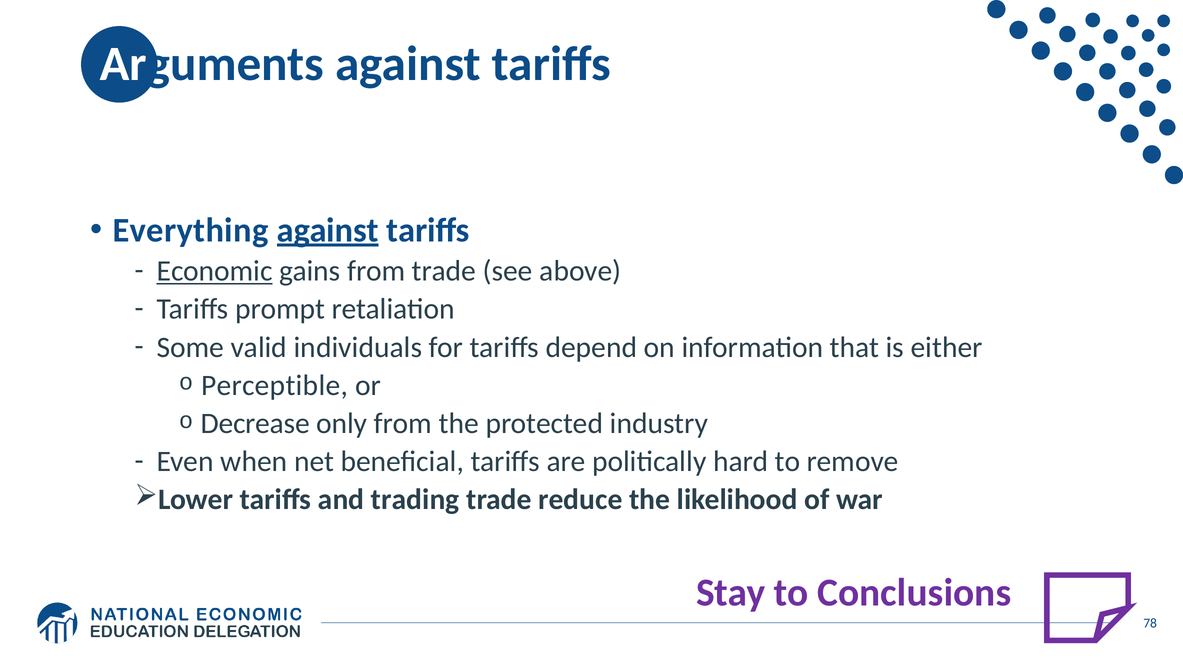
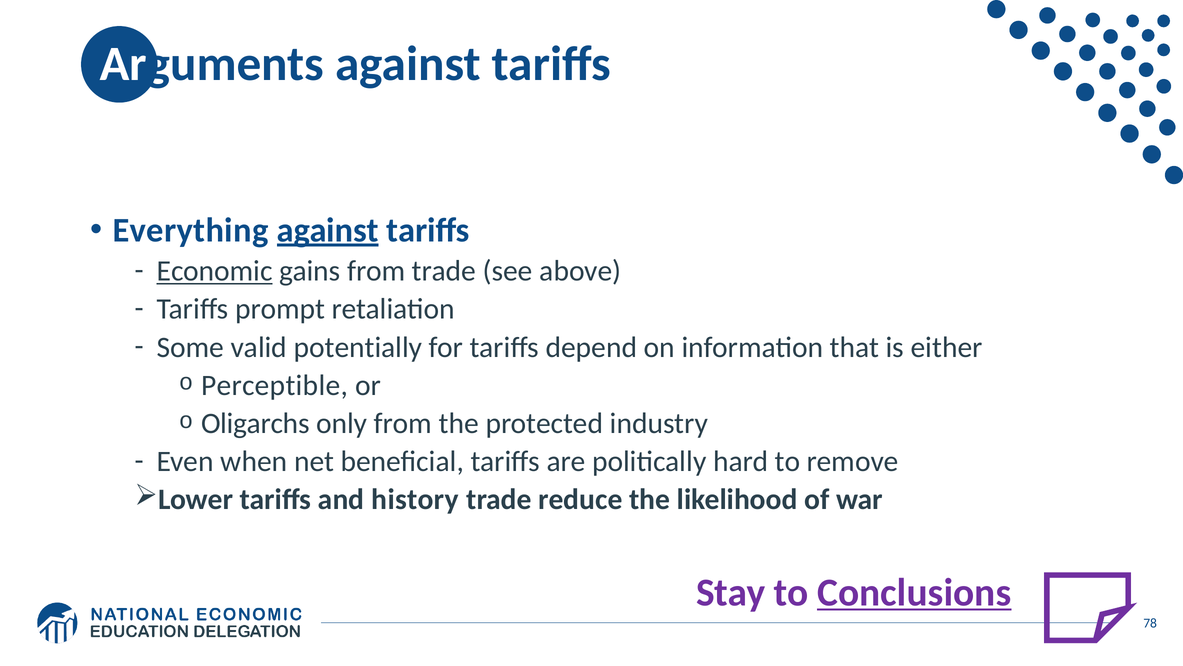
individuals: individuals -> potentially
Decrease: Decrease -> Oligarchs
trading: trading -> history
Conclusions underline: none -> present
